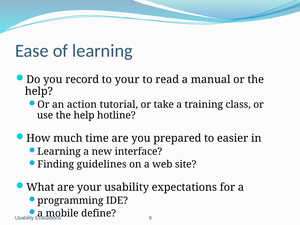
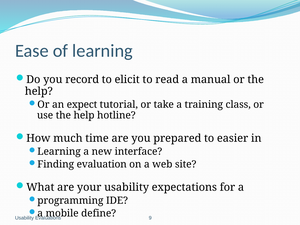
to your: your -> elicit
action: action -> expect
guidelines: guidelines -> evaluation
